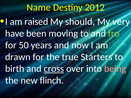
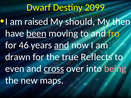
Name: Name -> Dwarf
2012: 2012 -> 2099
very: very -> then
been underline: none -> present
fro colour: light green -> yellow
50: 50 -> 46
and at (62, 45) underline: none -> present
Starters: Starters -> Reflects
birth: birth -> even
flinch: flinch -> maps
